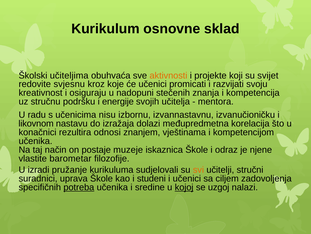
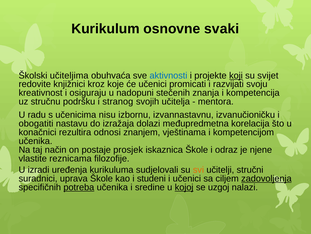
sklad: sklad -> svaki
aktivnosti colour: orange -> blue
koji underline: none -> present
svjesnu: svjesnu -> knjižnici
energije: energije -> stranog
likovnom: likovnom -> obogatiti
muzeje: muzeje -> prosjek
barometar: barometar -> reznicama
pružanje: pružanje -> uređenja
zadovoljenja underline: none -> present
